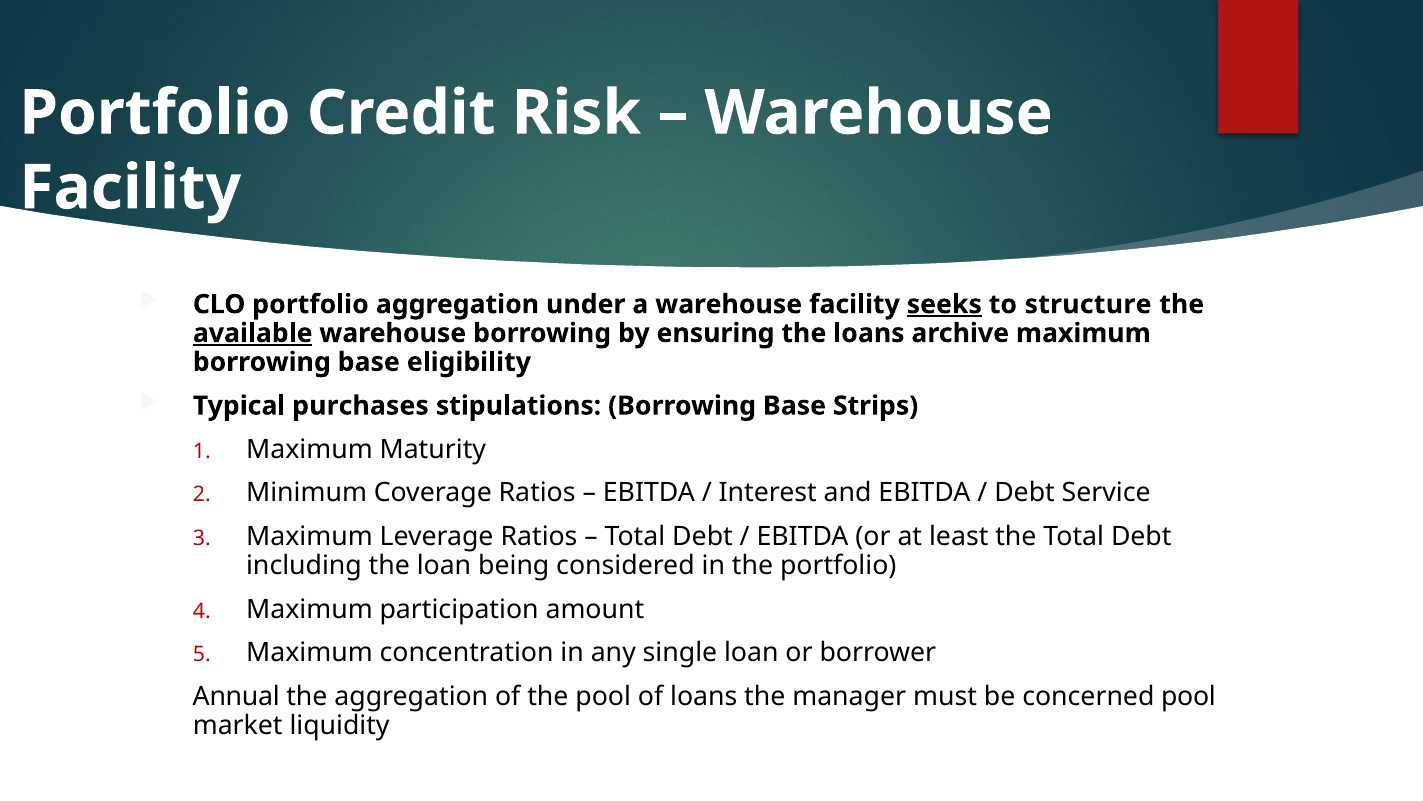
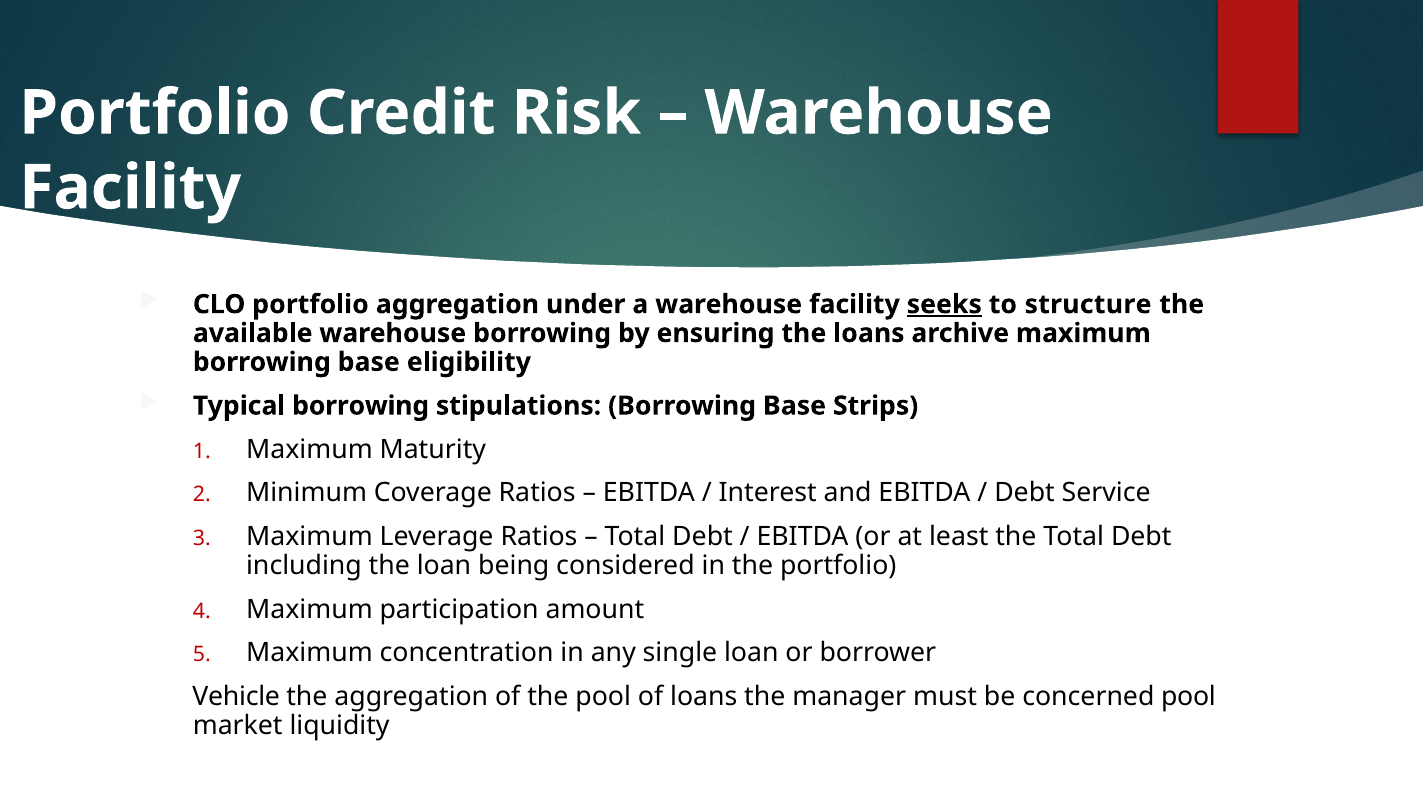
available underline: present -> none
Typical purchases: purchases -> borrowing
Annual: Annual -> Vehicle
